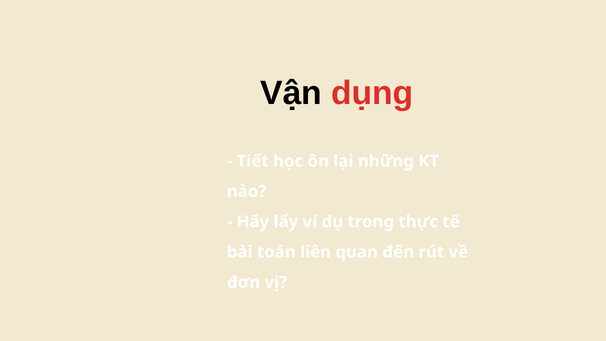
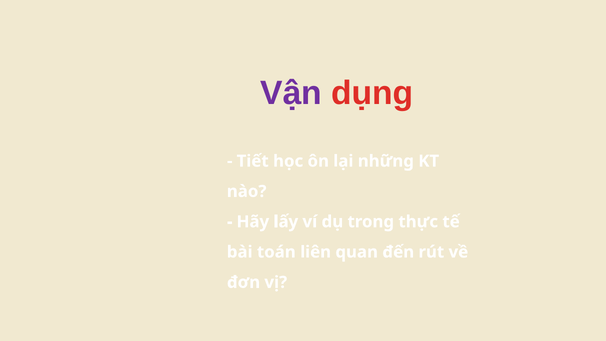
Vận colour: black -> purple
